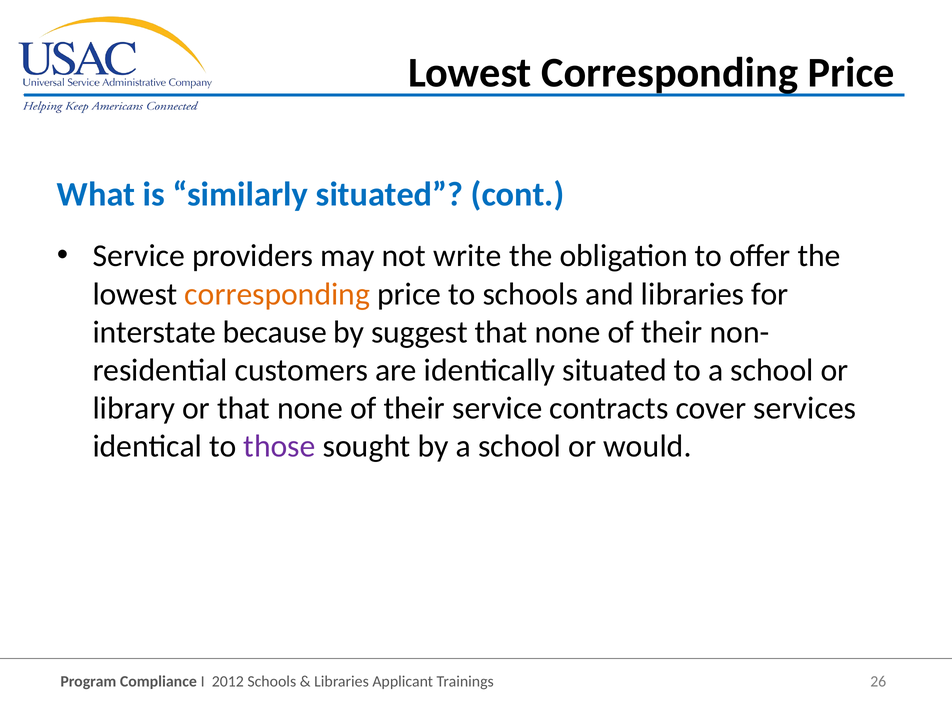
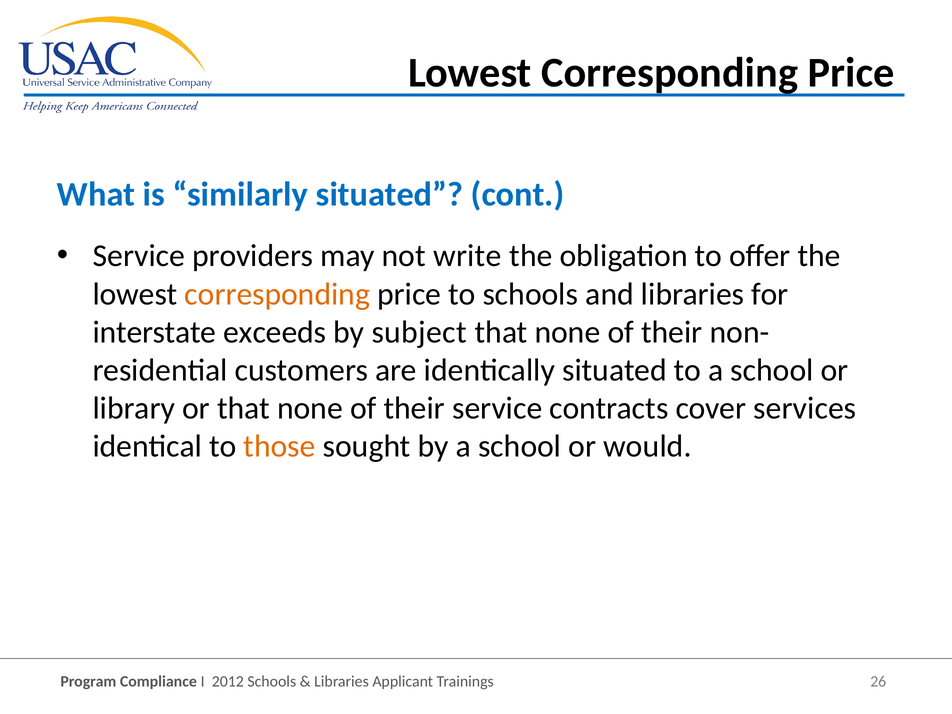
because: because -> exceeds
suggest: suggest -> subject
those colour: purple -> orange
